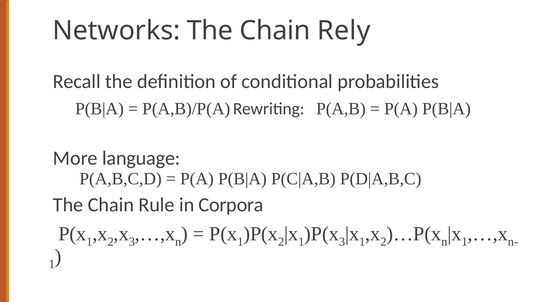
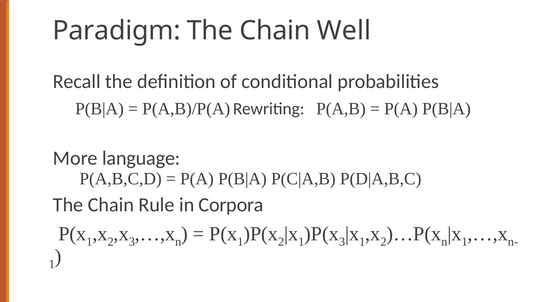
Networks: Networks -> Paradigm
Rely: Rely -> Well
